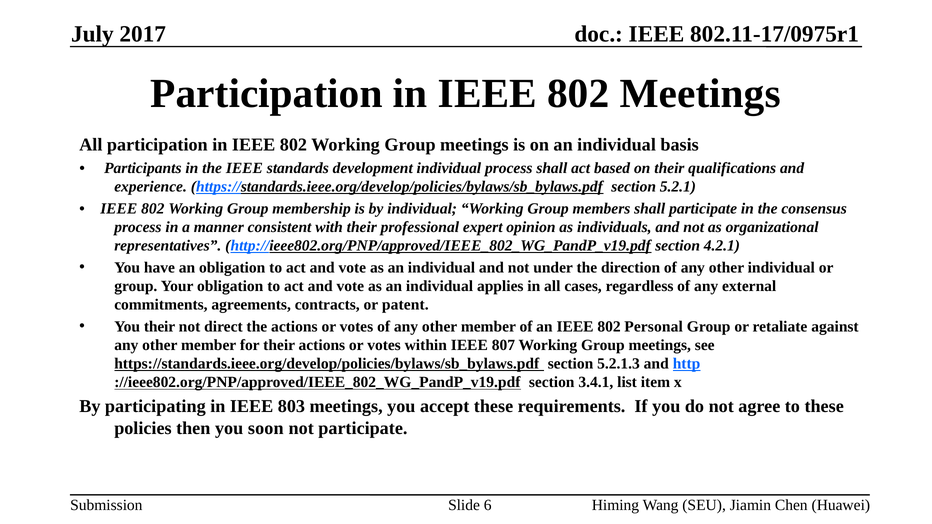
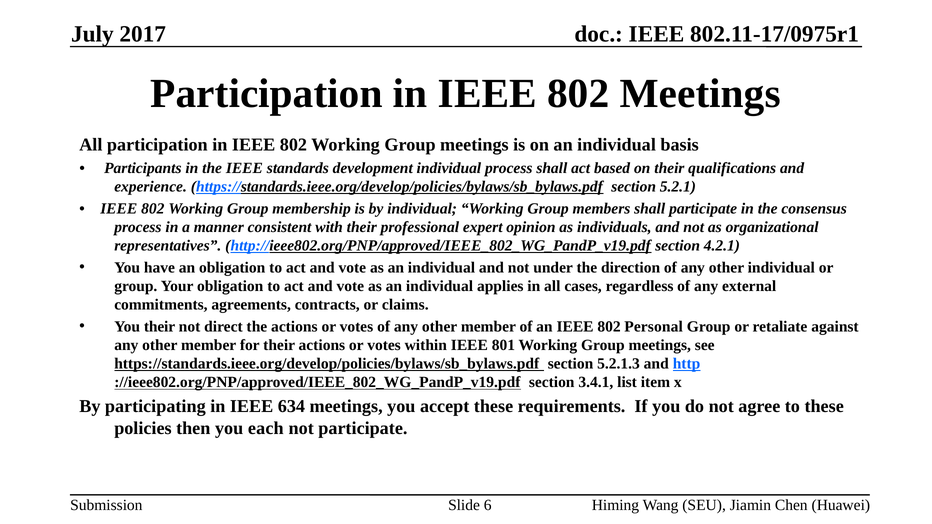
patent: patent -> claims
807: 807 -> 801
803: 803 -> 634
soon: soon -> each
